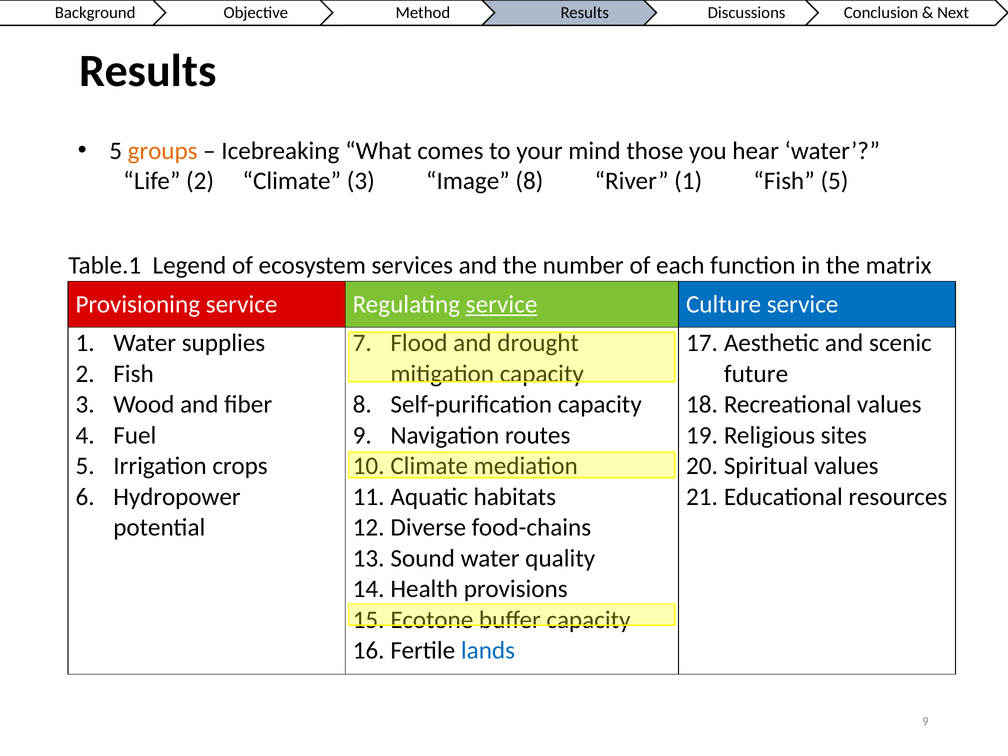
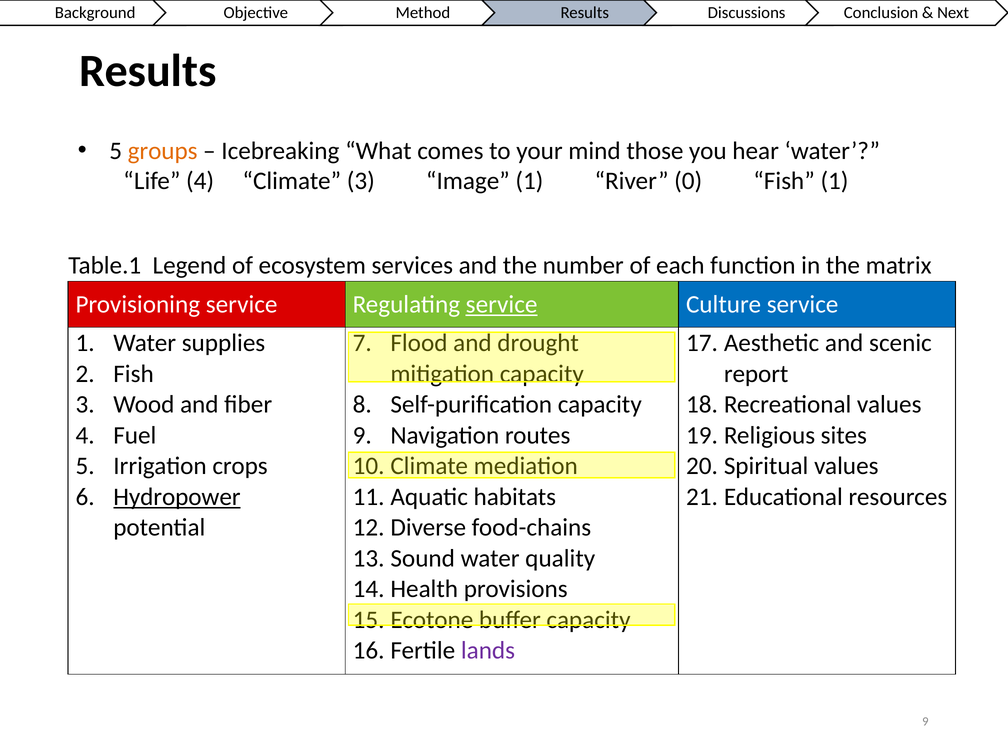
Life 2: 2 -> 4
Image 8: 8 -> 1
River 1: 1 -> 0
Fish 5: 5 -> 1
future: future -> report
Hydropower underline: none -> present
lands colour: blue -> purple
